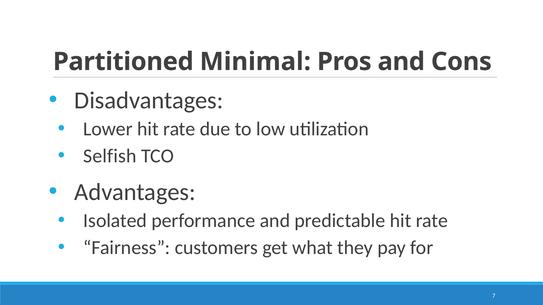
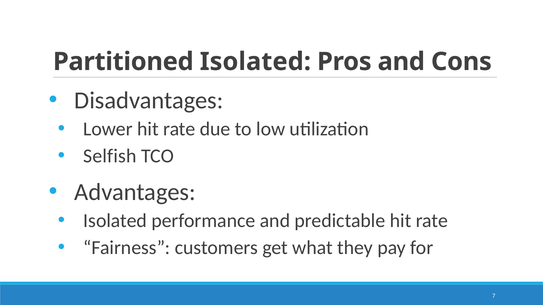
Partitioned Minimal: Minimal -> Isolated
